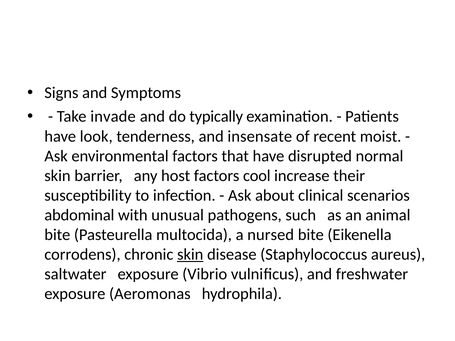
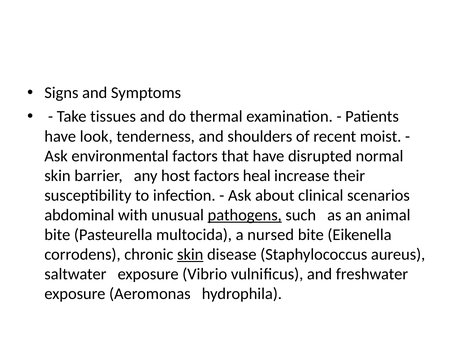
invade: invade -> tissues
typically: typically -> thermal
insensate: insensate -> shoulders
cool: cool -> heal
pathogens underline: none -> present
